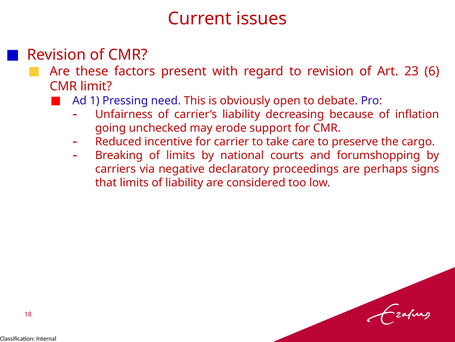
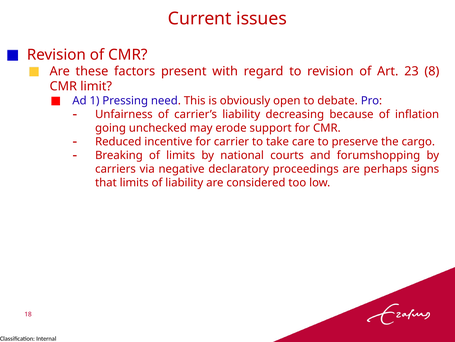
6: 6 -> 8
